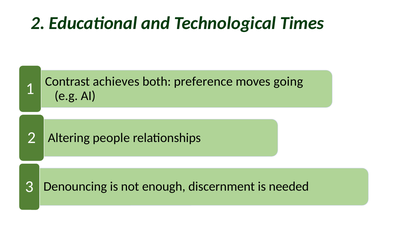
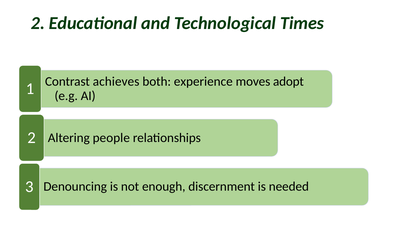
preference: preference -> experience
going: going -> adopt
